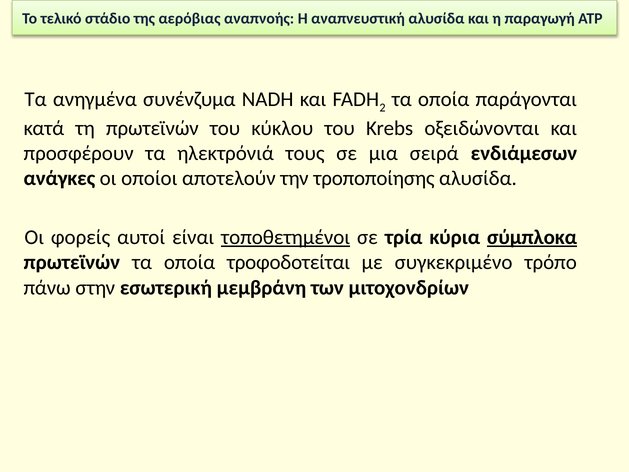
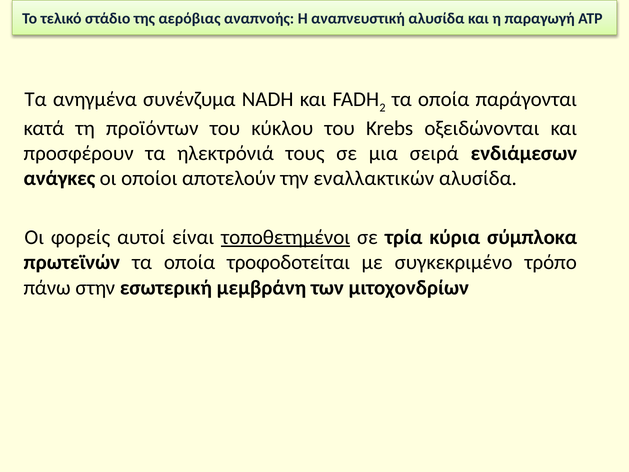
τη πρωτεϊνών: πρωτεϊνών -> προϊόντων
τροποποίησης: τροποποίησης -> εναλλακτικών
σύμπλοκα underline: present -> none
